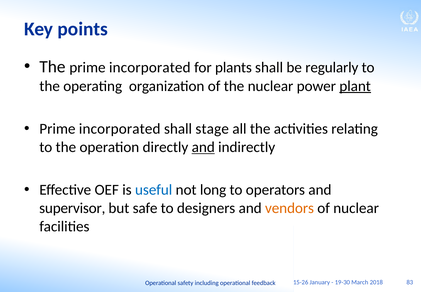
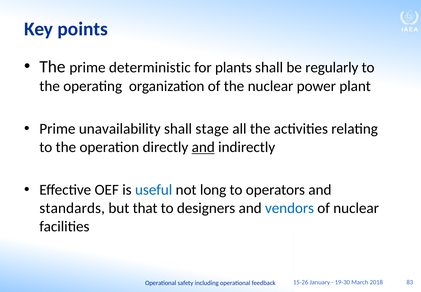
The prime incorporated: incorporated -> deterministic
plant underline: present -> none
incorporated at (120, 129): incorporated -> unavailability
supervisor: supervisor -> standards
safe: safe -> that
vendors colour: orange -> blue
